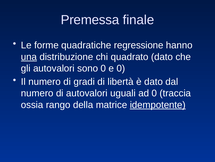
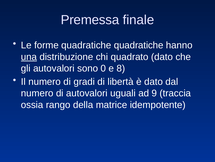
quadratiche regressione: regressione -> quadratiche
e 0: 0 -> 8
ad 0: 0 -> 9
idempotente underline: present -> none
